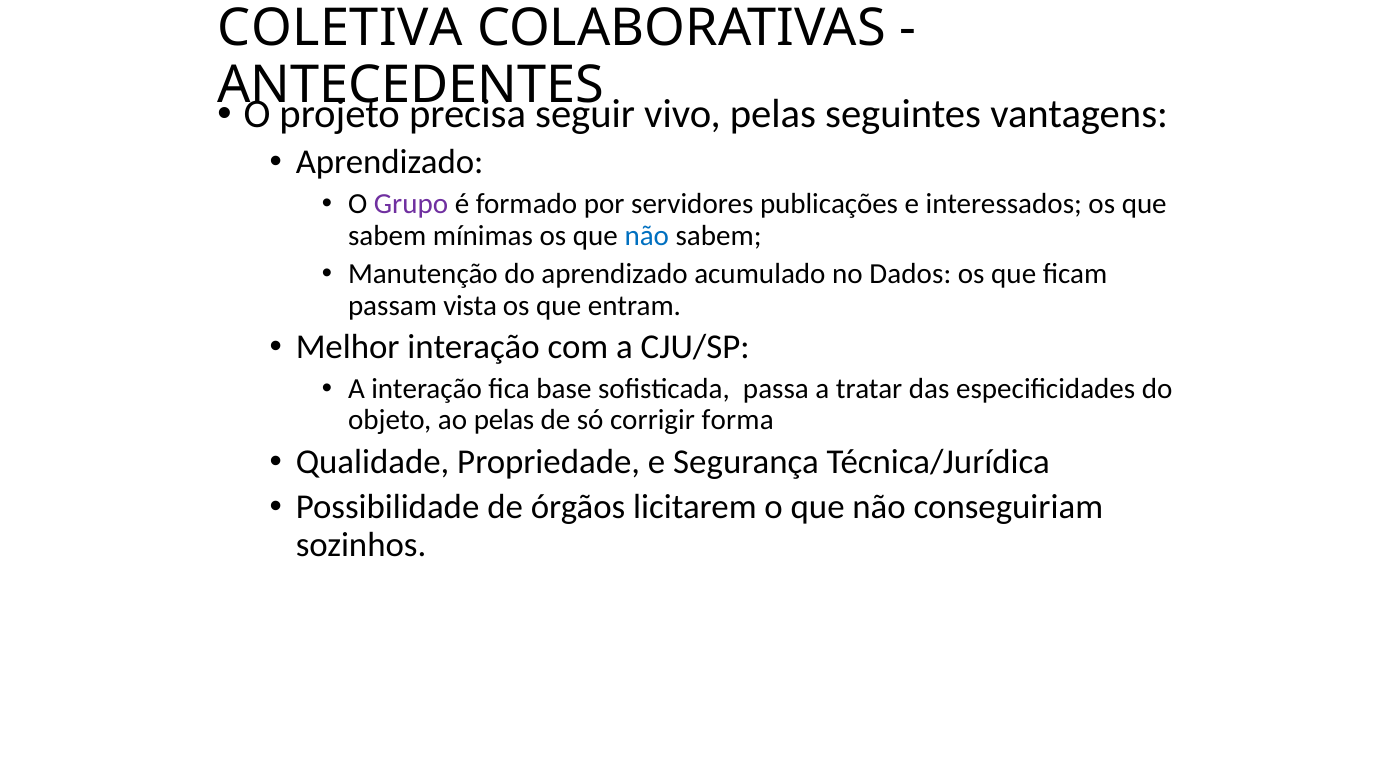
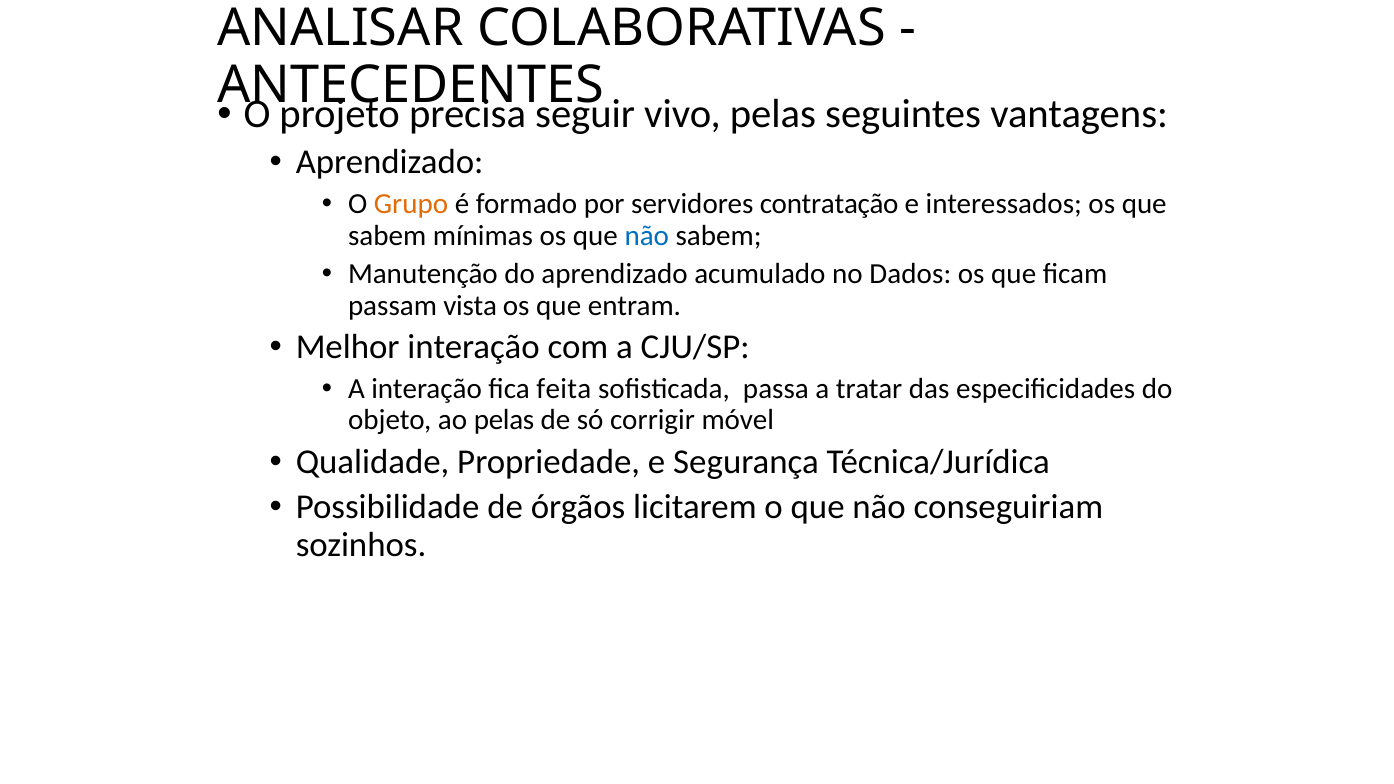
COLETIVA: COLETIVA -> ANALISAR
Grupo colour: purple -> orange
publicações: publicações -> contratação
base: base -> feita
forma: forma -> móvel
